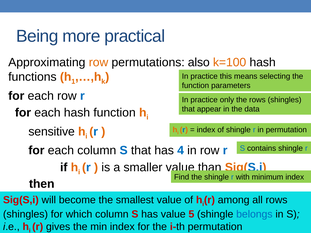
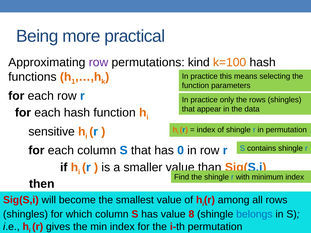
row at (99, 63) colour: orange -> purple
also: also -> kind
4: 4 -> 0
5: 5 -> 8
